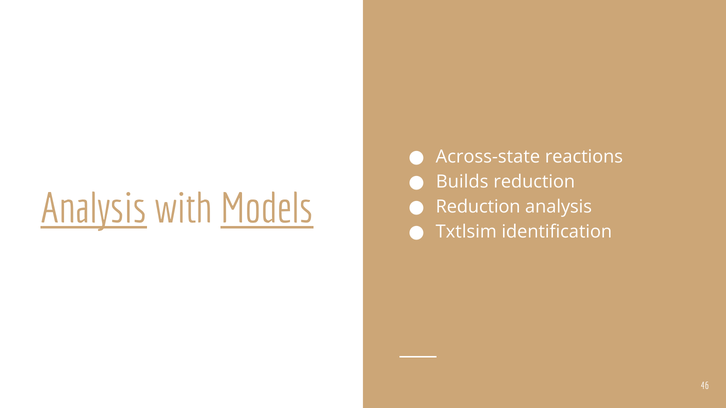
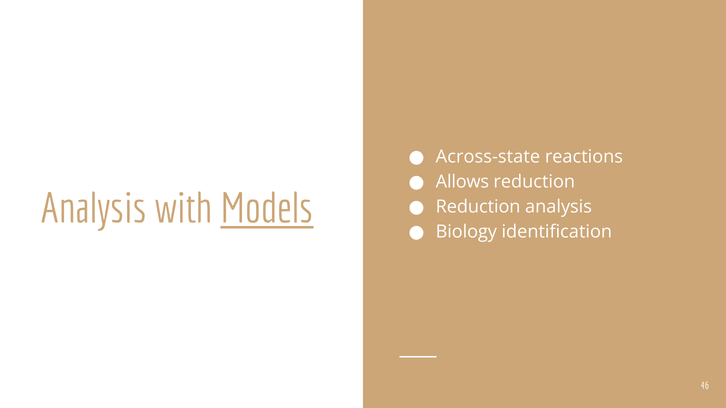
Builds: Builds -> Allows
Analysis at (94, 209) underline: present -> none
Txtlsim: Txtlsim -> Biology
